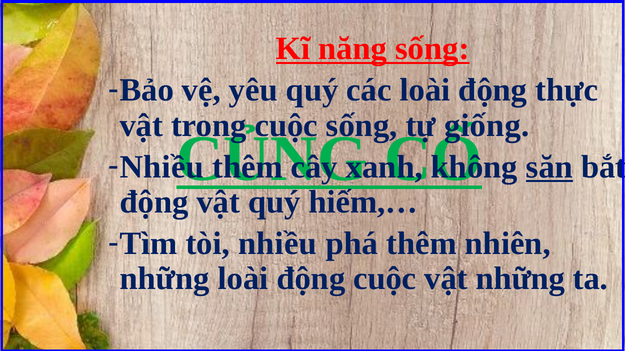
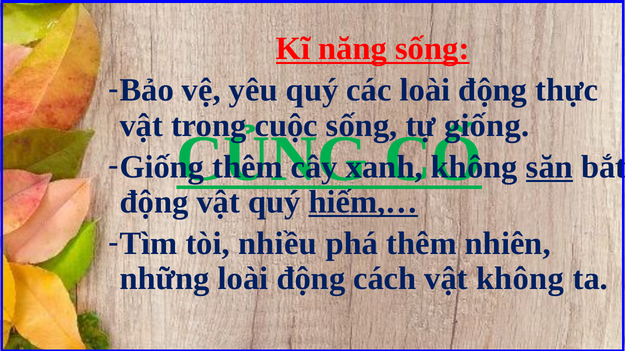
Nhiều at (162, 167): Nhiều -> Giống
hiếm,… underline: none -> present
động cuộc: cuộc -> cách
vật những: những -> không
